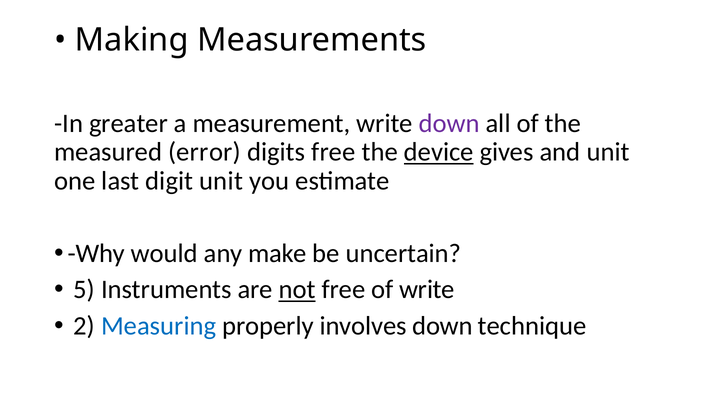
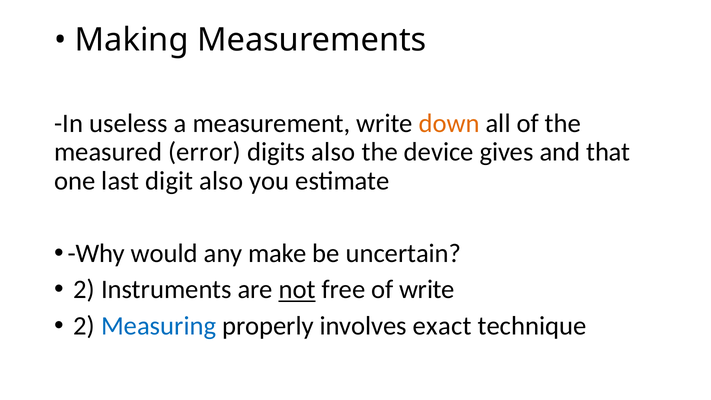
greater: greater -> useless
down at (449, 123) colour: purple -> orange
digits free: free -> also
device underline: present -> none
and unit: unit -> that
digit unit: unit -> also
5 at (84, 290): 5 -> 2
involves down: down -> exact
